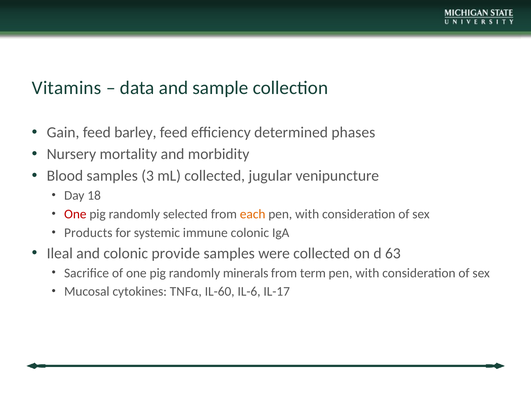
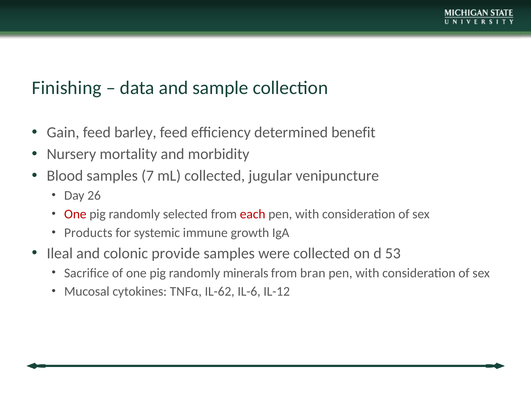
Vitamins: Vitamins -> Finishing
phases: phases -> benefit
3: 3 -> 7
18: 18 -> 26
each colour: orange -> red
immune colonic: colonic -> growth
63: 63 -> 53
term: term -> bran
IL-60: IL-60 -> IL-62
IL-17: IL-17 -> IL-12
